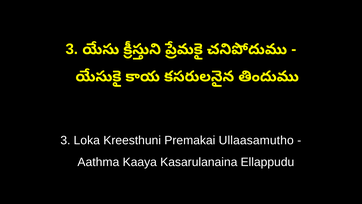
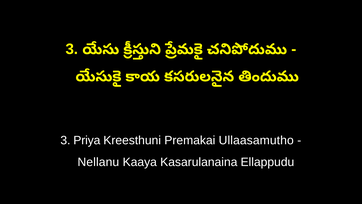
Loka: Loka -> Priya
Aathma: Aathma -> Nellanu
